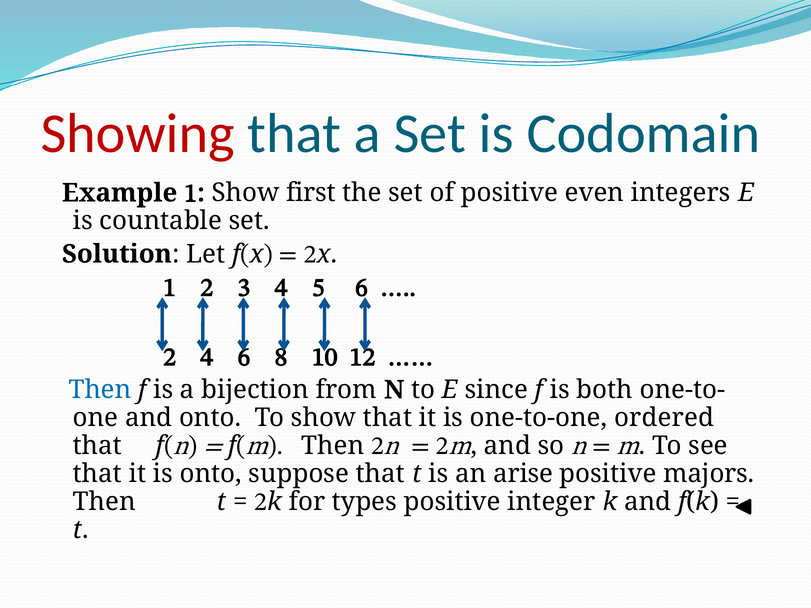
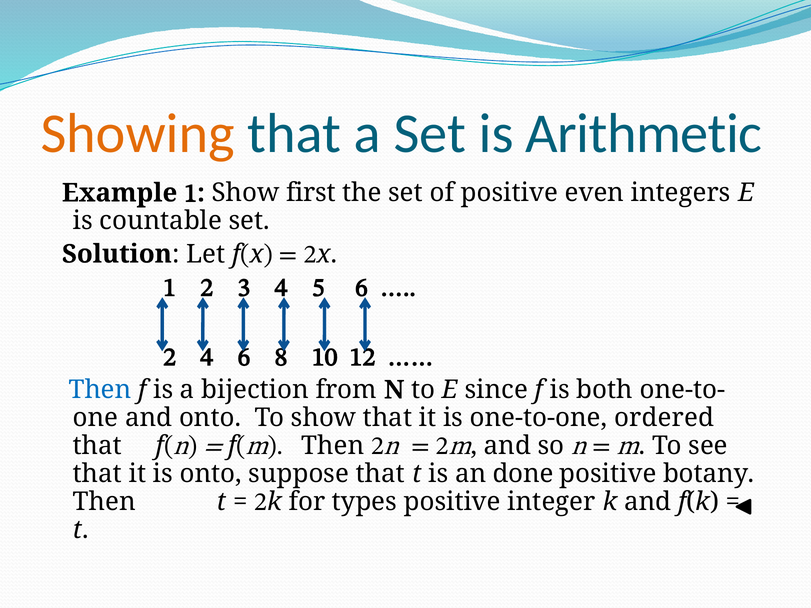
Showing colour: red -> orange
Codomain: Codomain -> Arithmetic
arise: arise -> done
majors: majors -> botany
